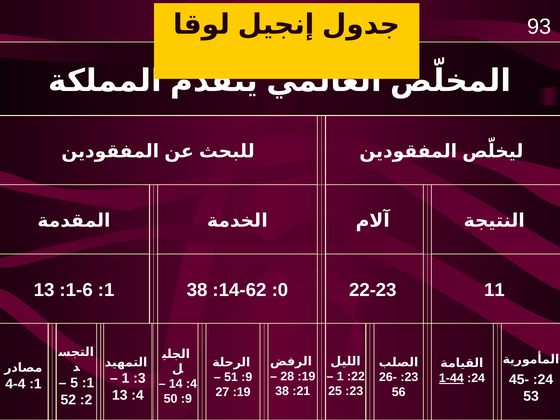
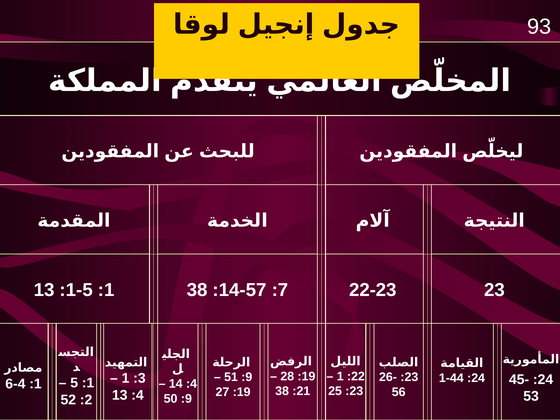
1-6: 1-6 -> 1-5
14-62: 14-62 -> 14-57
0: 0 -> 7
22-23 11: 11 -> 23
1-44 underline: present -> none
4-4: 4-4 -> 6-4
